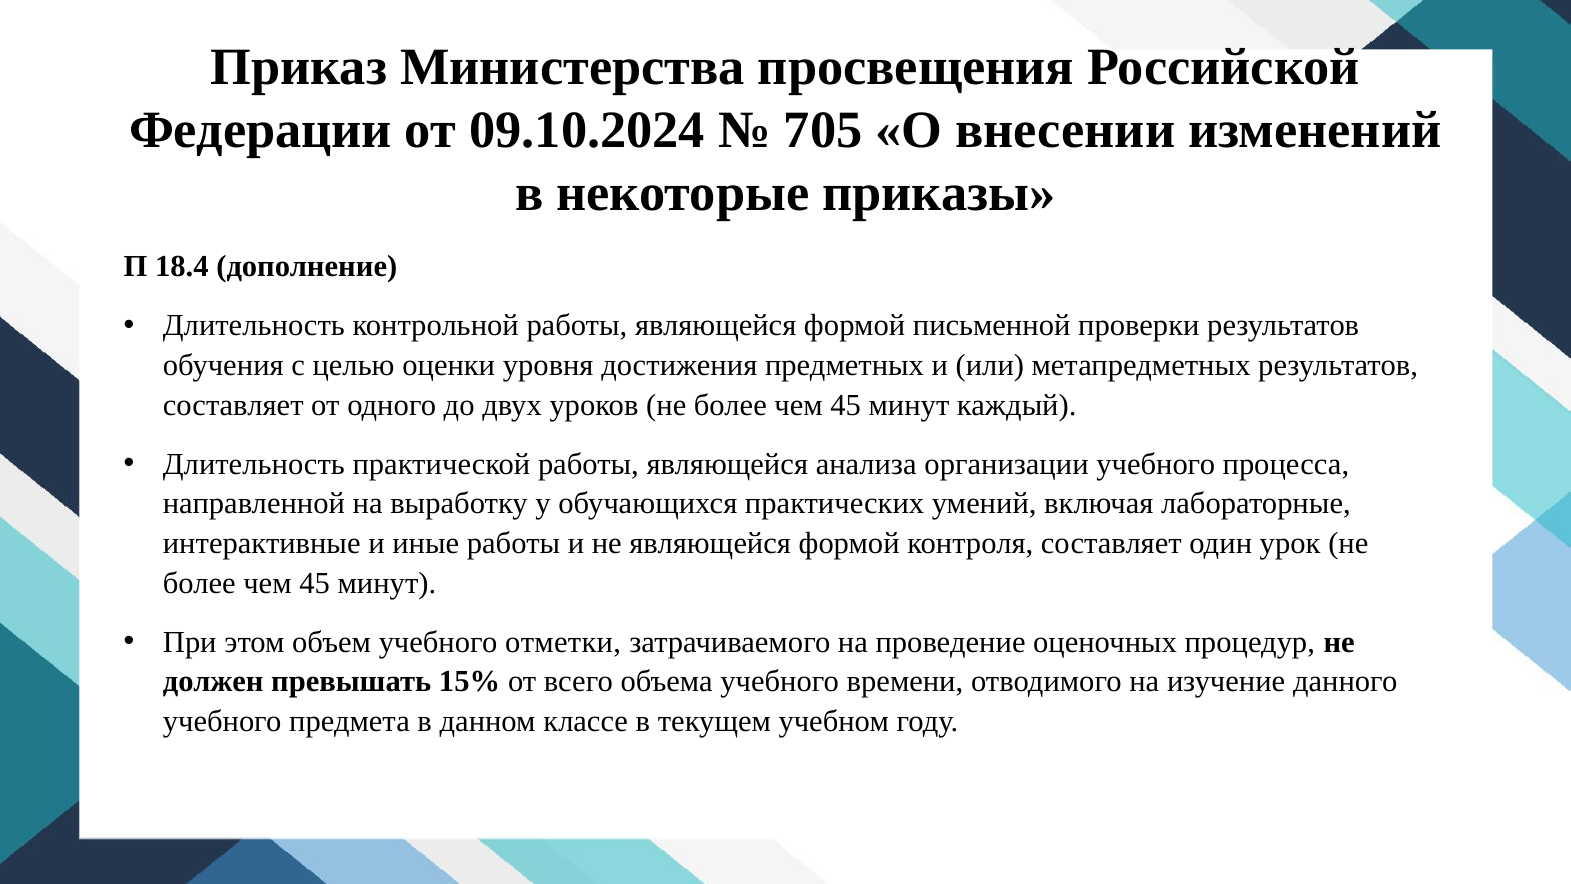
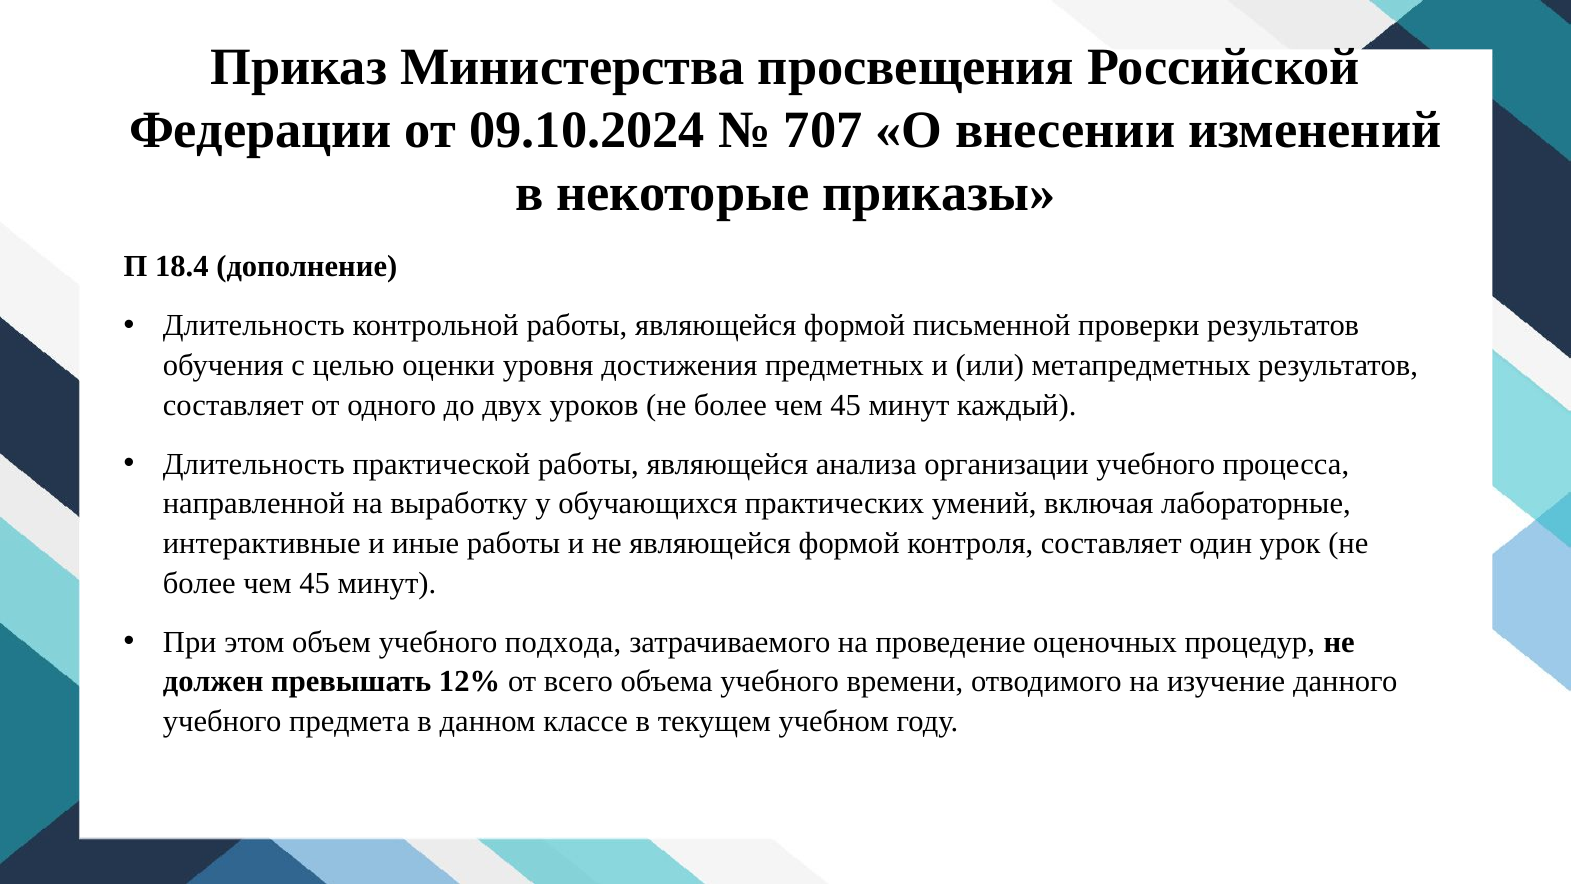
705: 705 -> 707
отметки: отметки -> подхода
15%: 15% -> 12%
